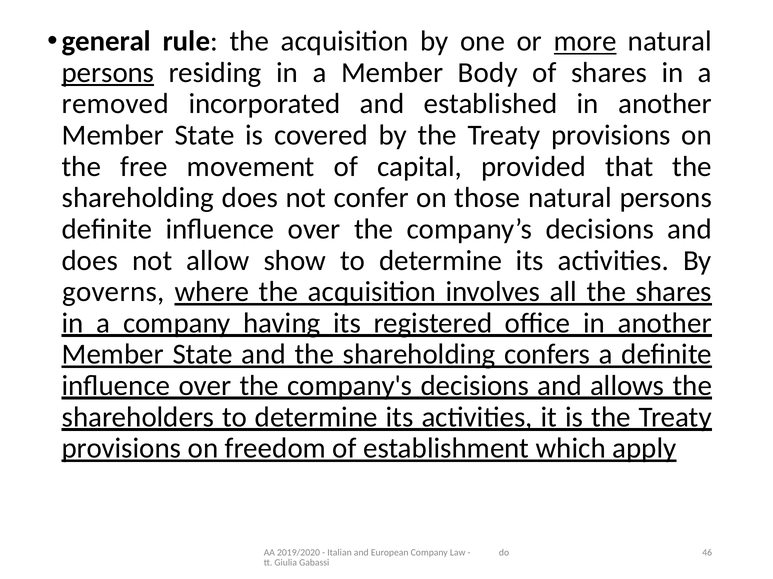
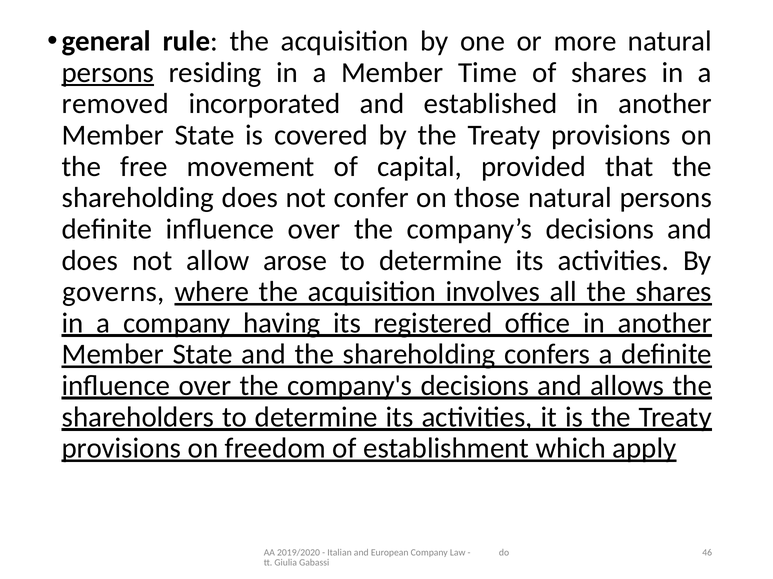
more underline: present -> none
Body: Body -> Time
show: show -> arose
